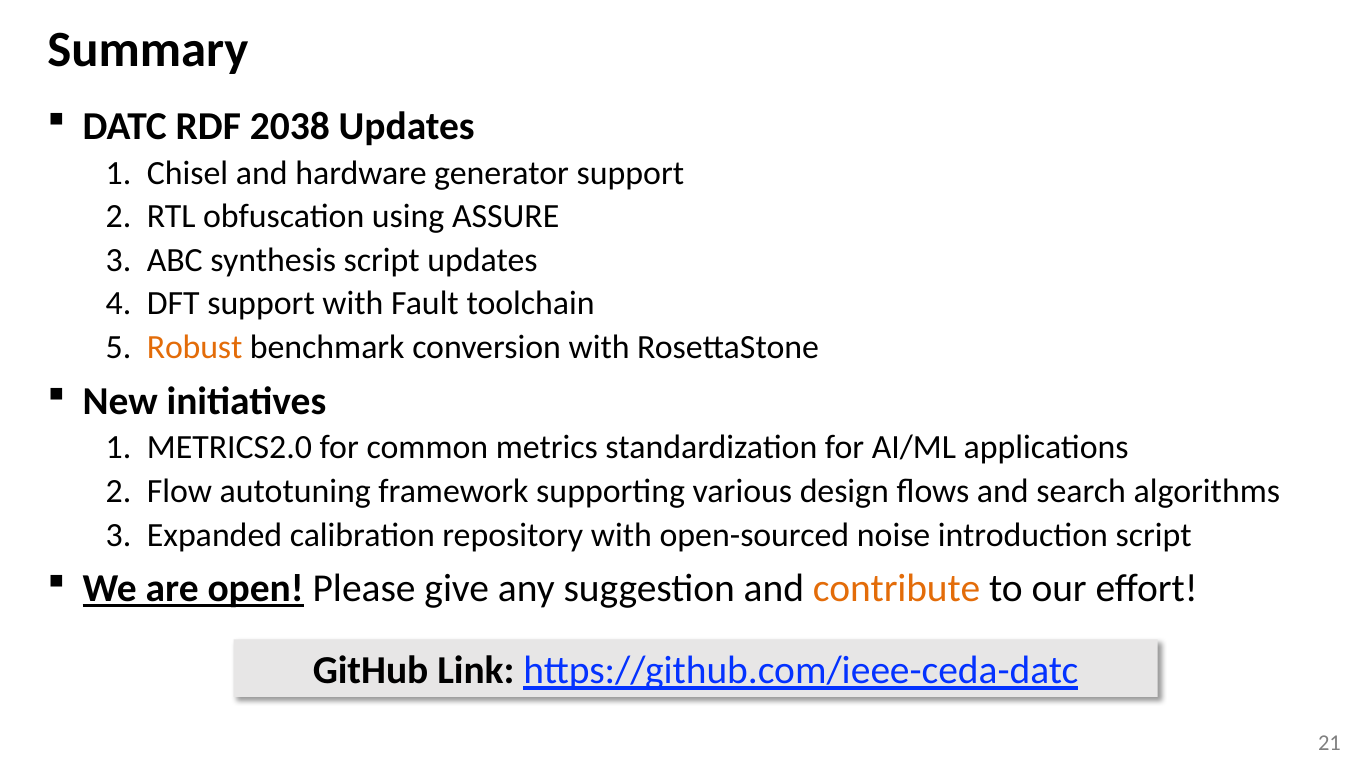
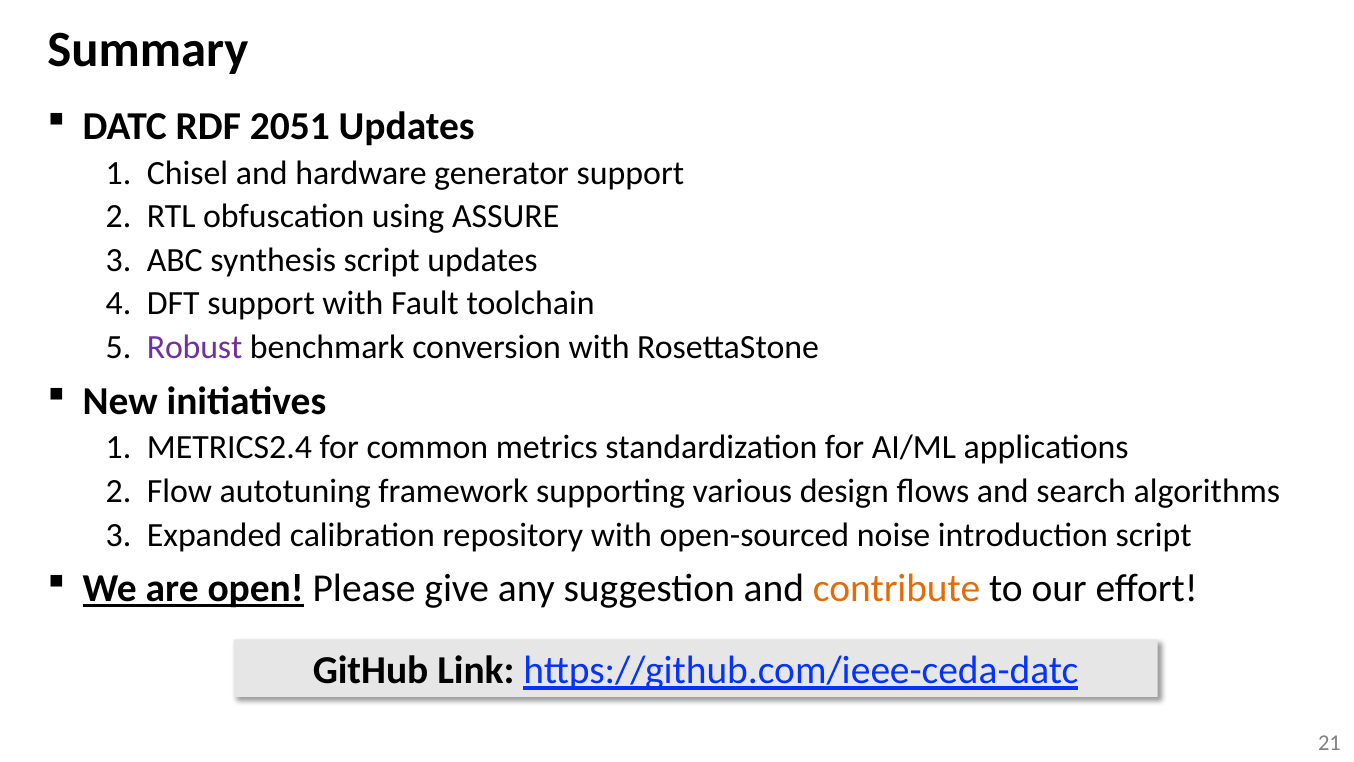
2038: 2038 -> 2051
Robust colour: orange -> purple
METRICS2.0: METRICS2.0 -> METRICS2.4
